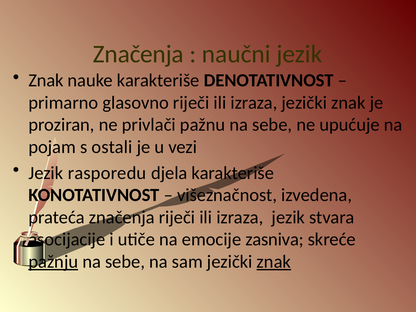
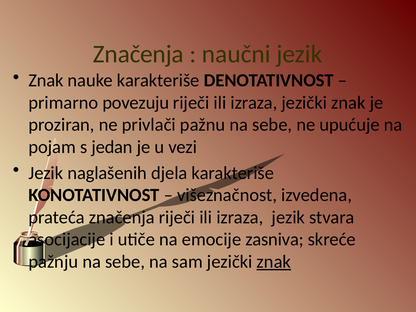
glasovno: glasovno -> povezuju
ostali: ostali -> jedan
rasporedu: rasporedu -> naglašenih
pažnju underline: present -> none
